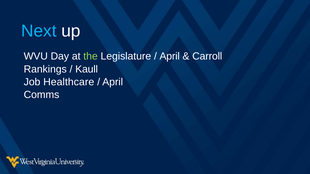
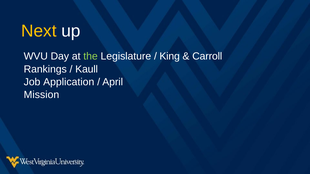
Next colour: light blue -> yellow
April at (170, 56): April -> King
Healthcare: Healthcare -> Application
Comms: Comms -> Mission
